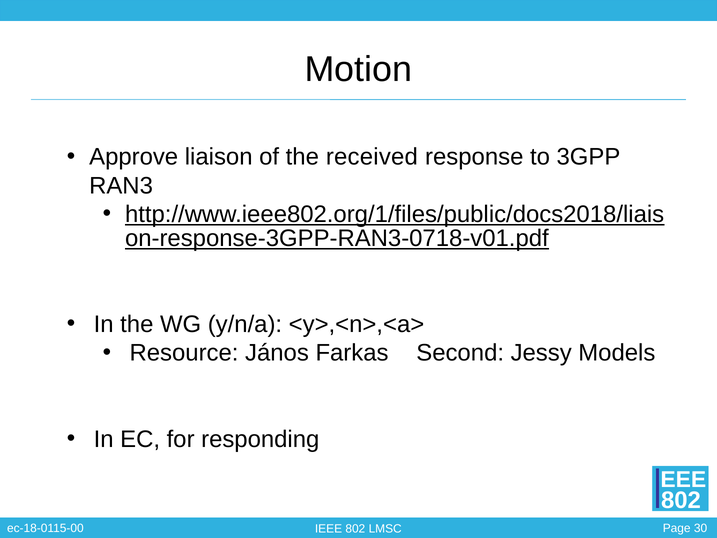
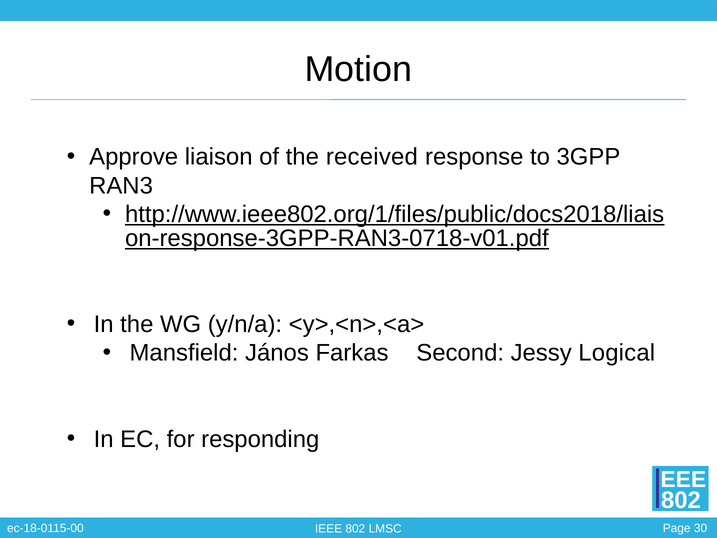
Resource: Resource -> Mansfield
Models: Models -> Logical
